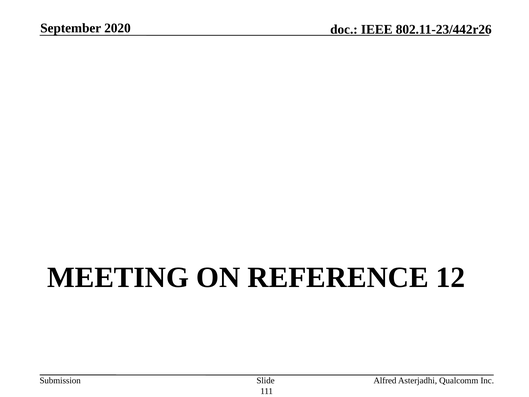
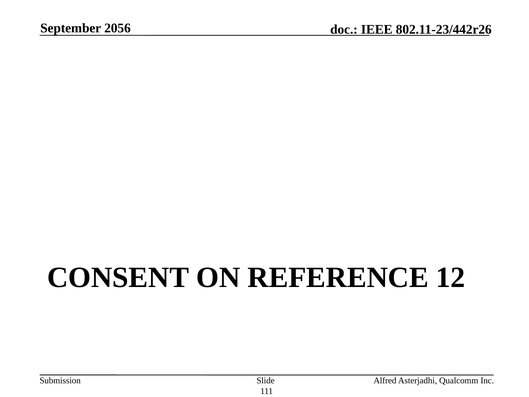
2020: 2020 -> 2056
MEETING: MEETING -> CONSENT
